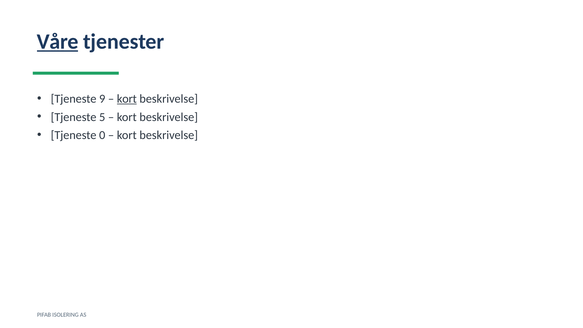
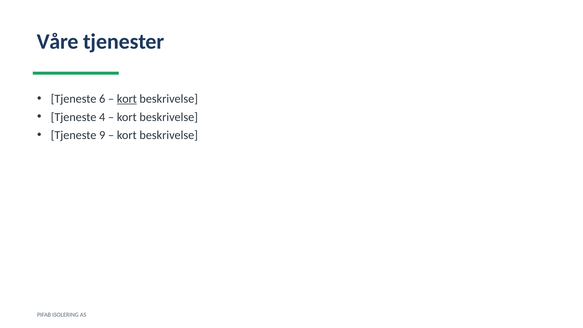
Våre underline: present -> none
9: 9 -> 6
5: 5 -> 4
0: 0 -> 9
